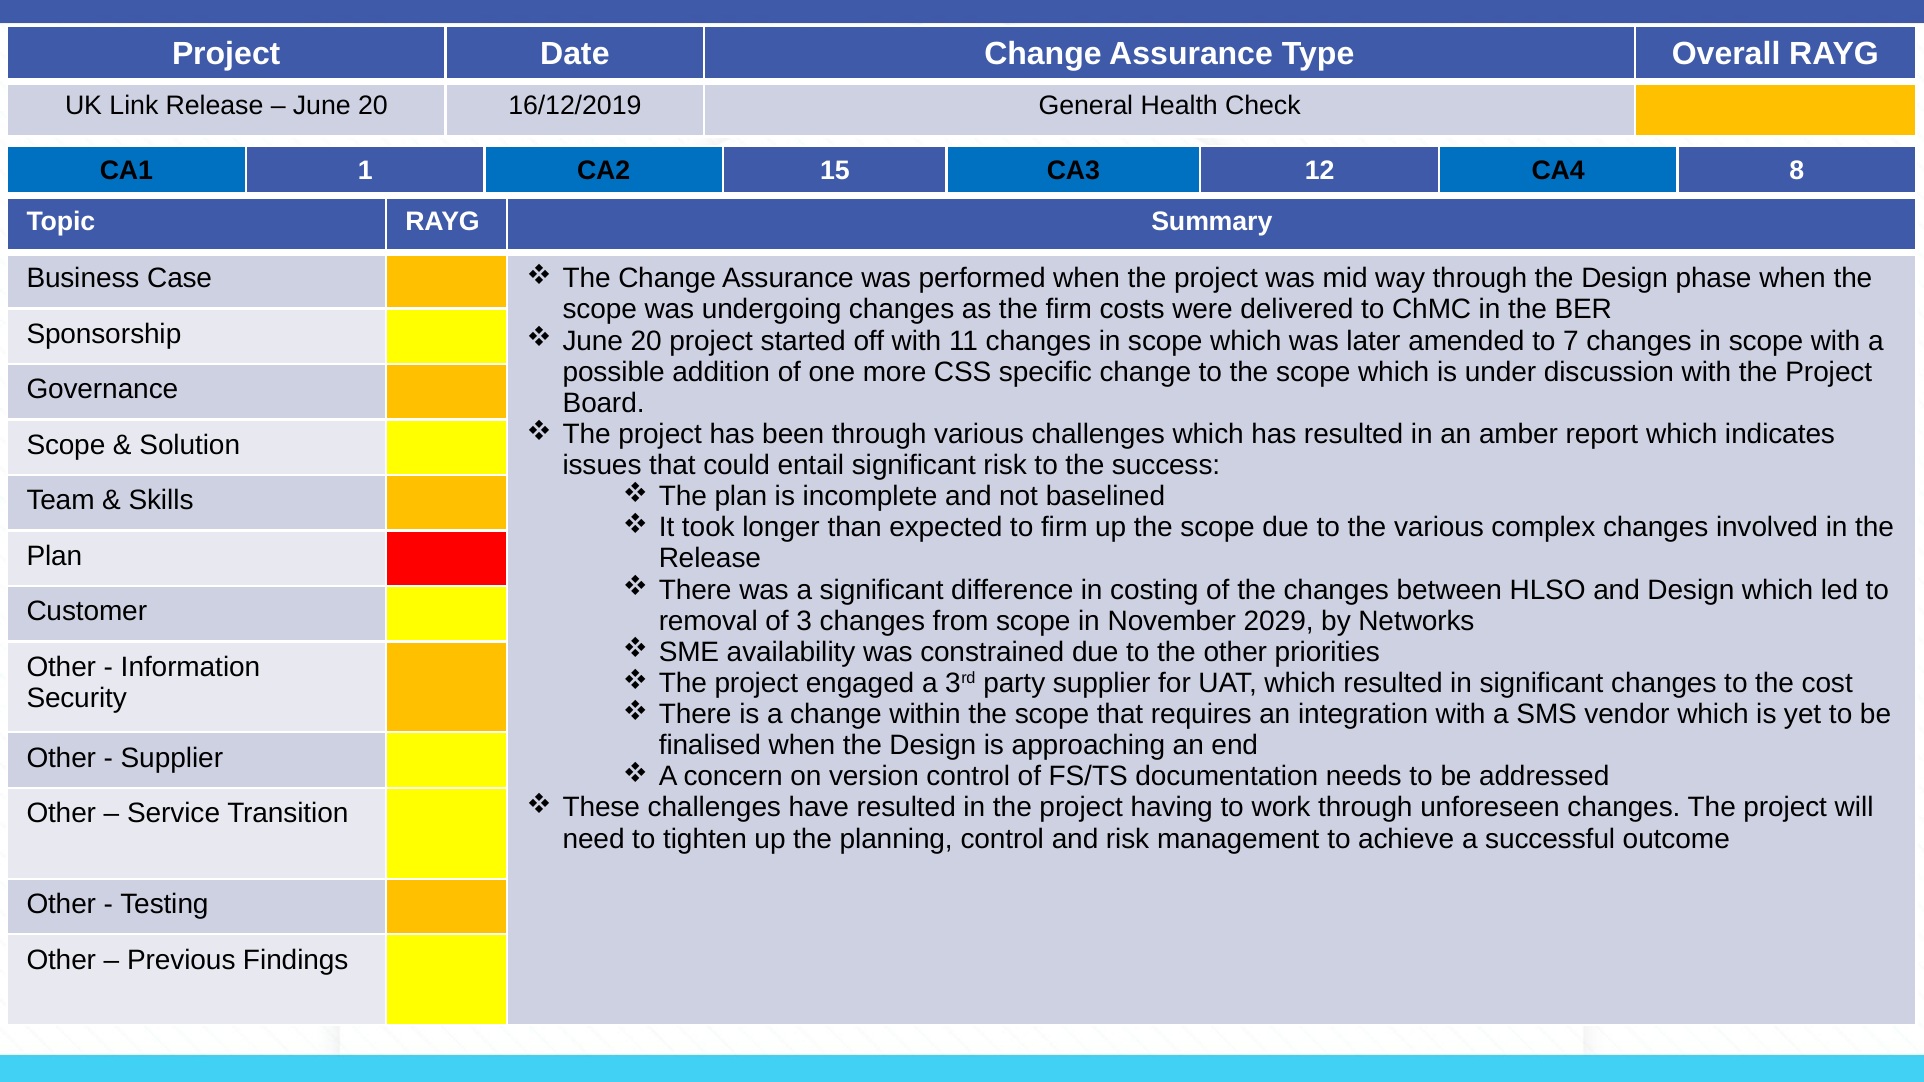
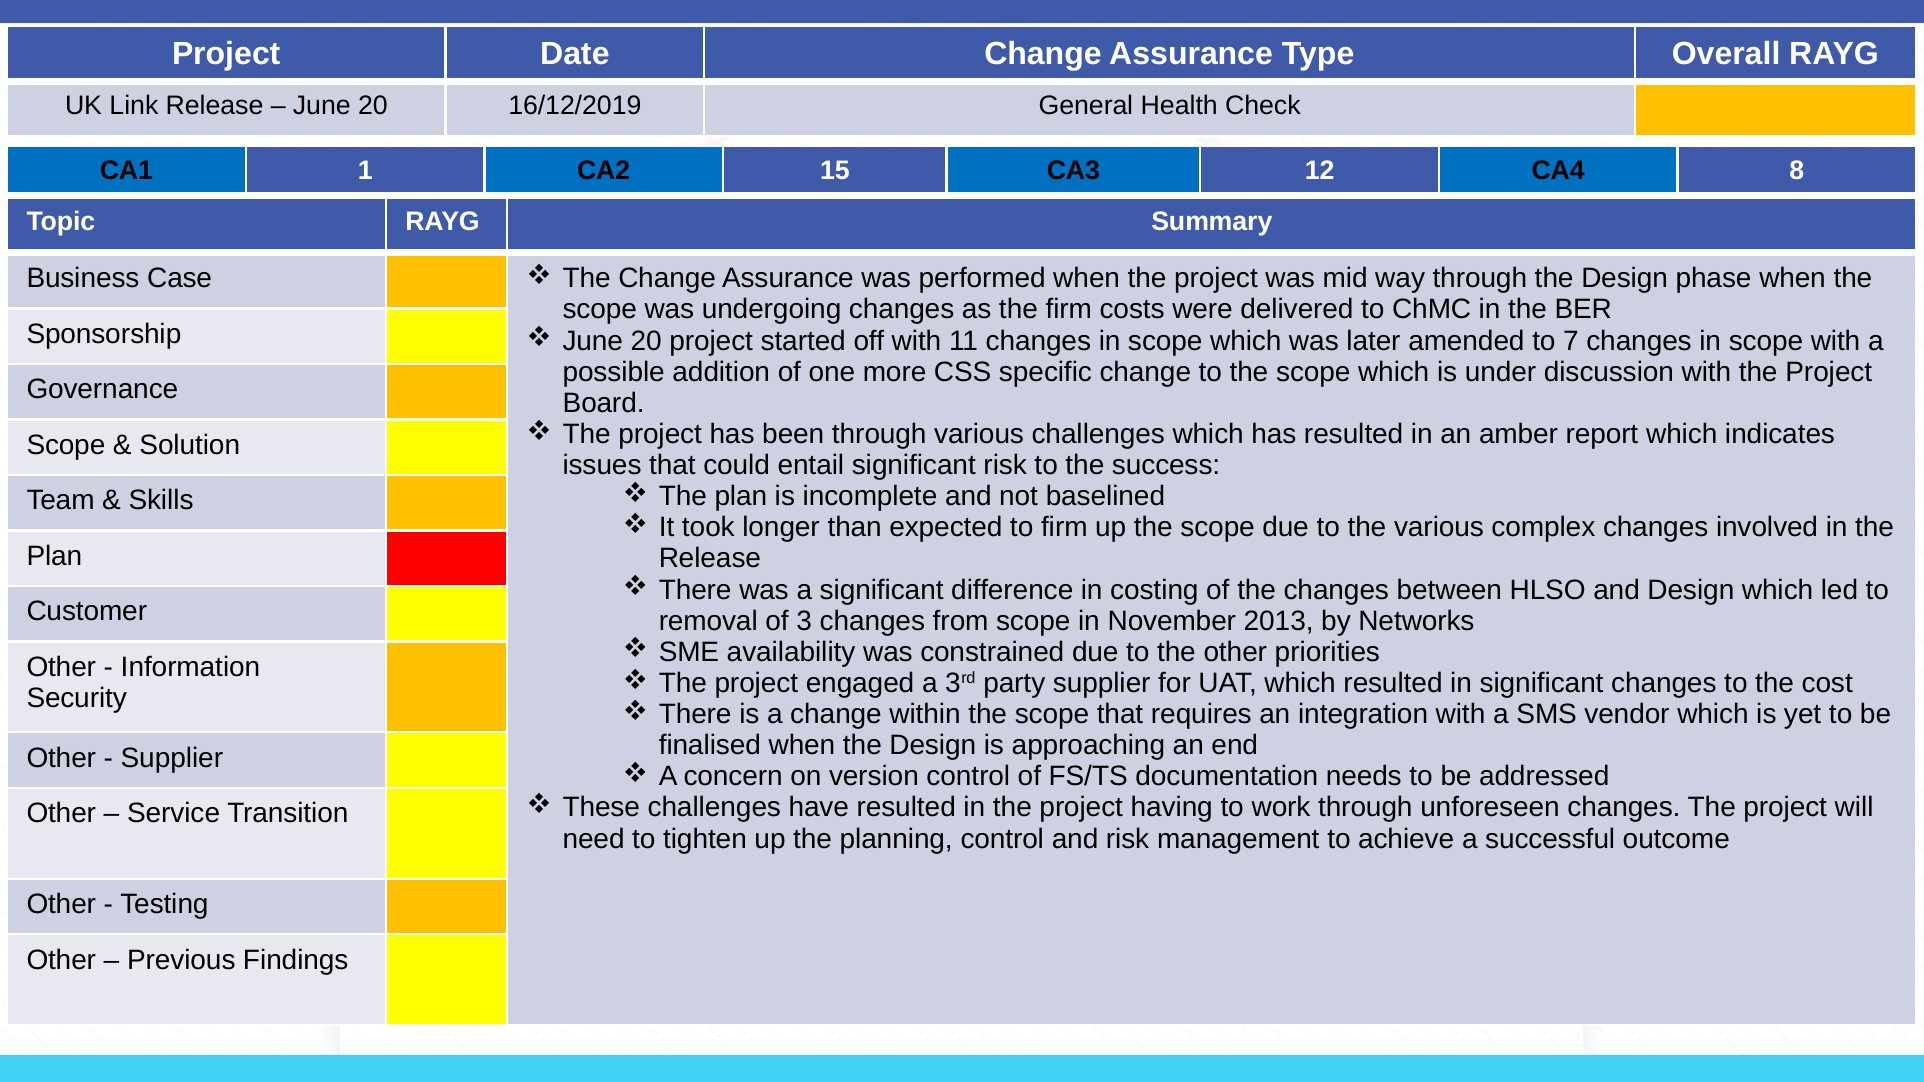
2029: 2029 -> 2013
